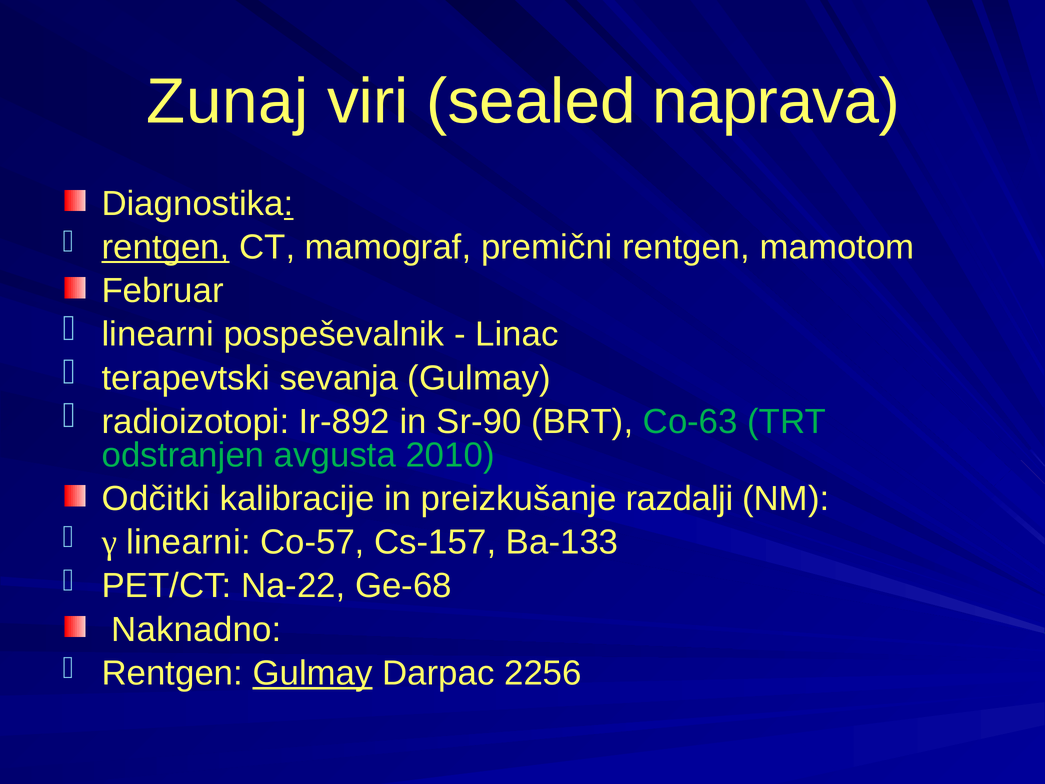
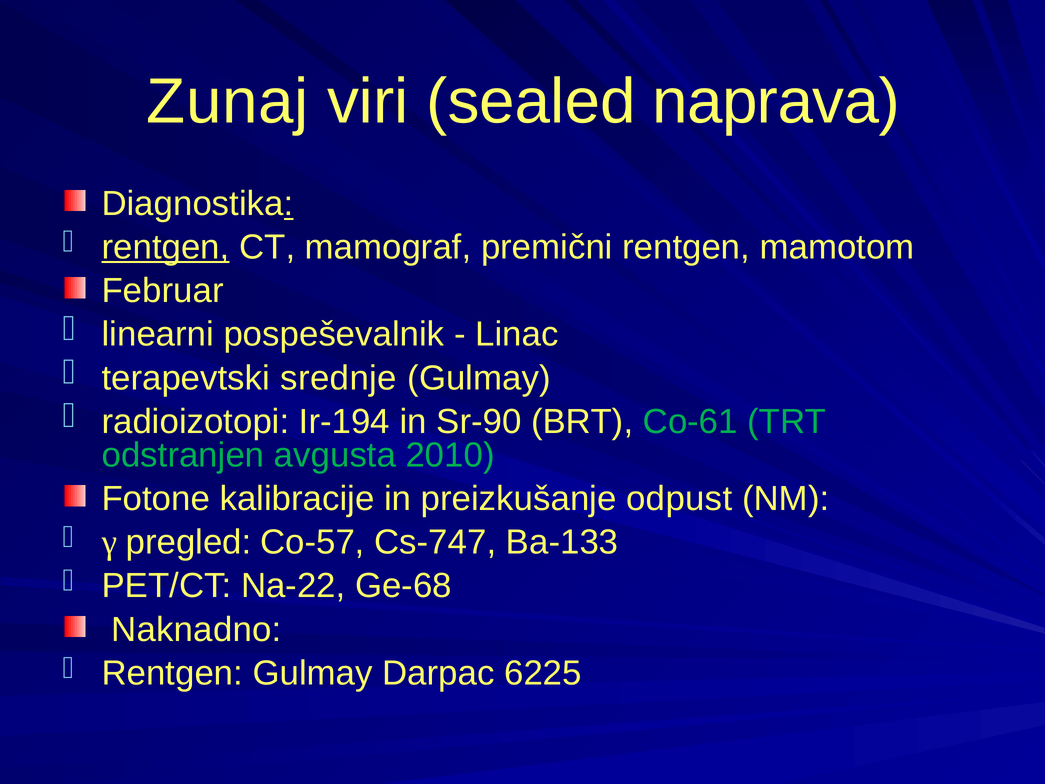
sevanja: sevanja -> srednje
Ir-892: Ir-892 -> Ir-194
Co-63: Co-63 -> Co-61
Odčitki: Odčitki -> Fotone
razdalji: razdalji -> odpust
γ linearni: linearni -> pregled
Cs-157: Cs-157 -> Cs-747
Gulmay at (313, 673) underline: present -> none
2256: 2256 -> 6225
